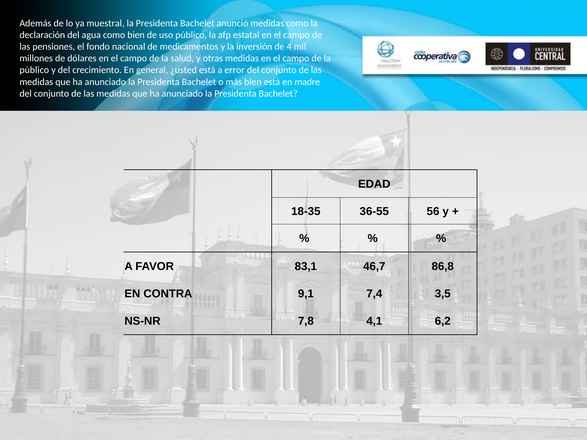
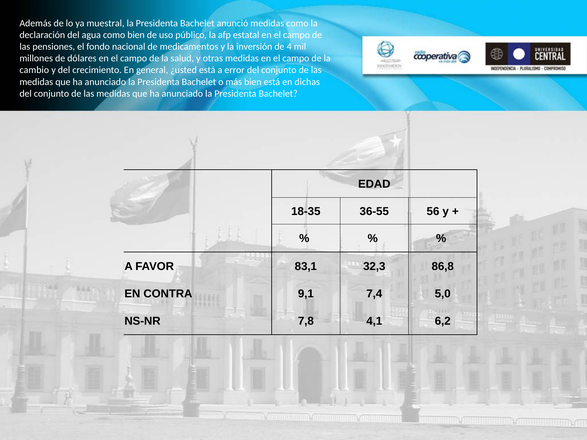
público at (34, 70): público -> cambio
madre: madre -> dichas
46,7: 46,7 -> 32,3
3,5: 3,5 -> 5,0
